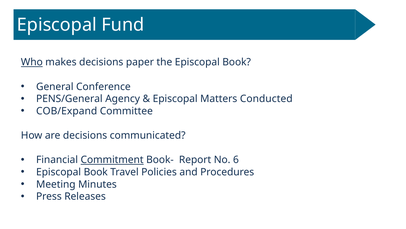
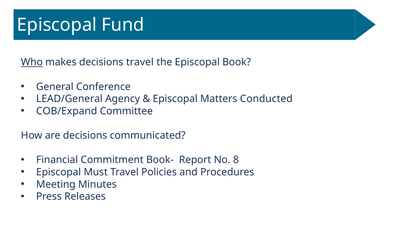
decisions paper: paper -> travel
PENS/General: PENS/General -> LEAD/General
Commitment underline: present -> none
6: 6 -> 8
Book at (96, 172): Book -> Must
